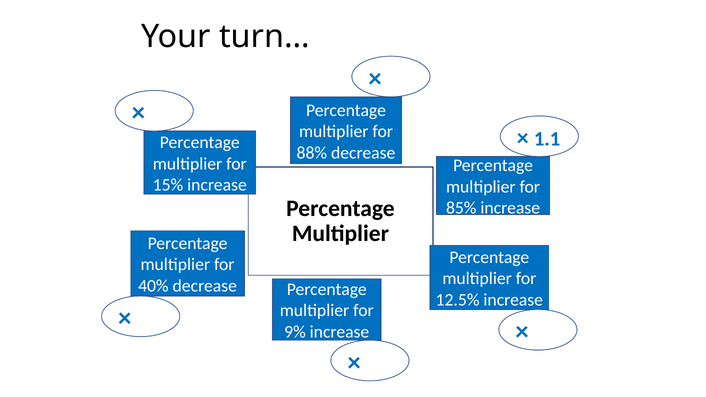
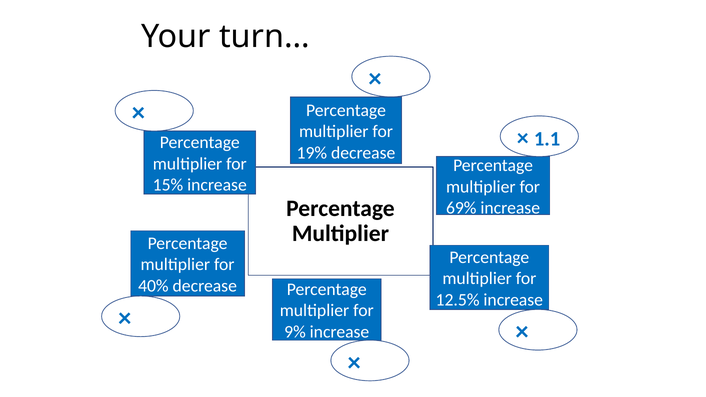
88%: 88% -> 19%
85%: 85% -> 69%
